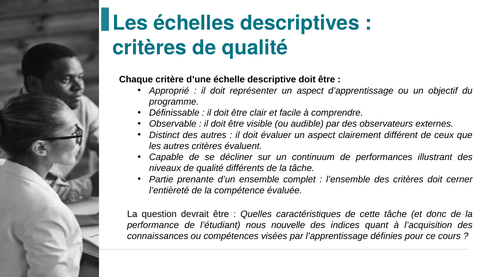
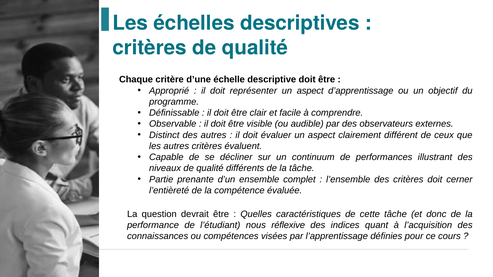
nouvelle: nouvelle -> réflexive
